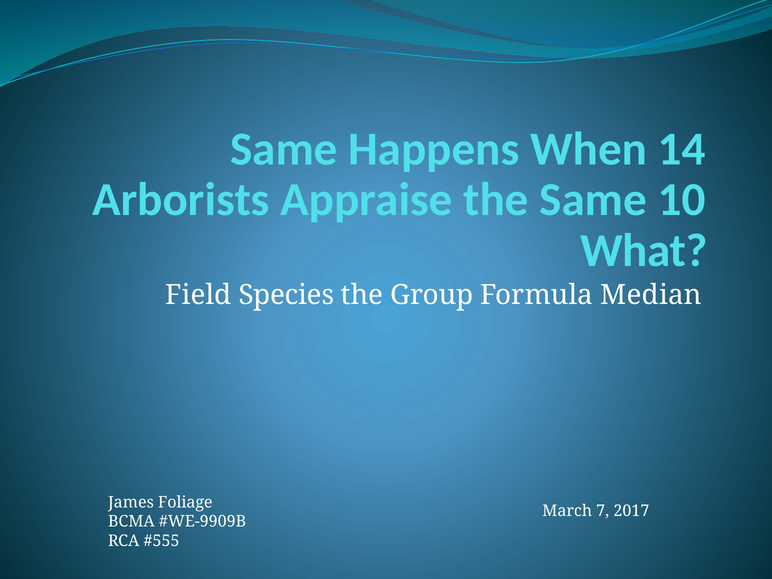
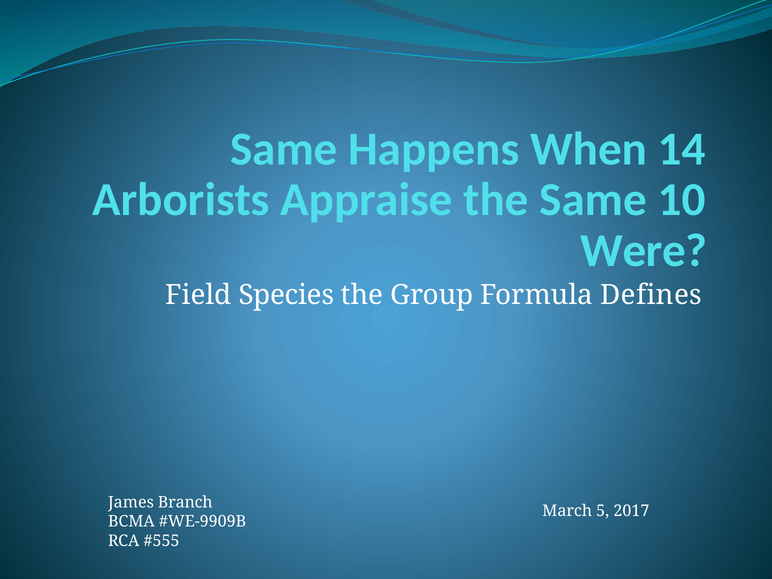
What: What -> Were
Median: Median -> Defines
Foliage: Foliage -> Branch
7: 7 -> 5
